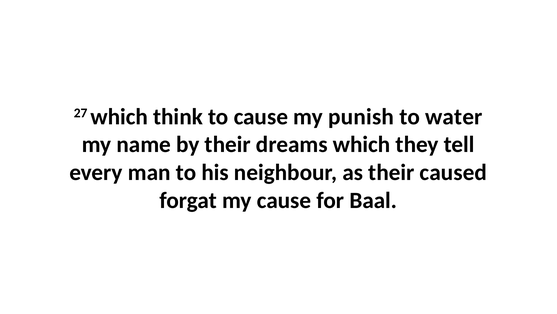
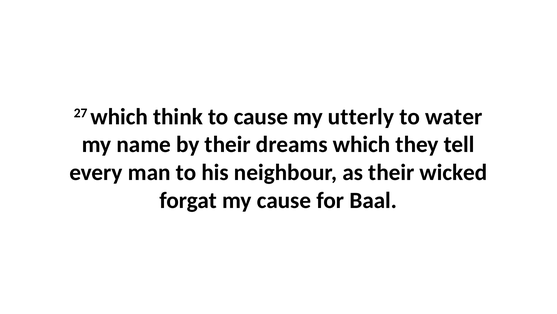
punish: punish -> utterly
caused: caused -> wicked
